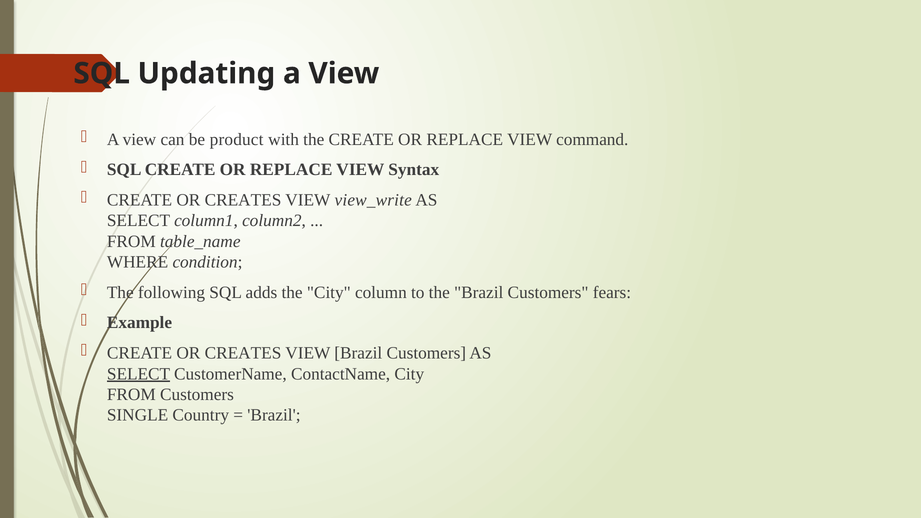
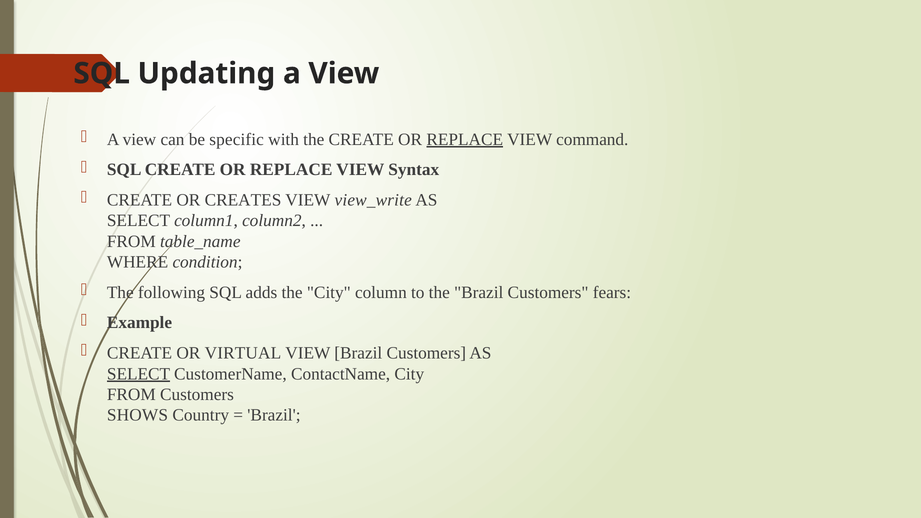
product: product -> specific
REPLACE at (465, 139) underline: none -> present
CREATES at (243, 353): CREATES -> VIRTUAL
SINGLE: SINGLE -> SHOWS
